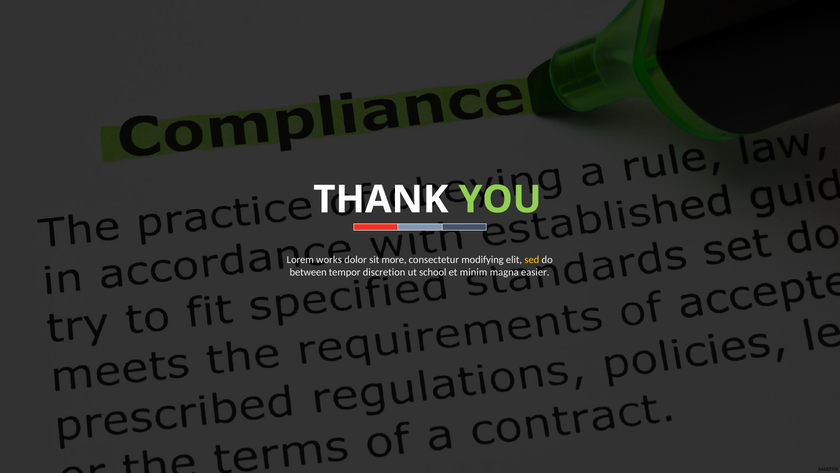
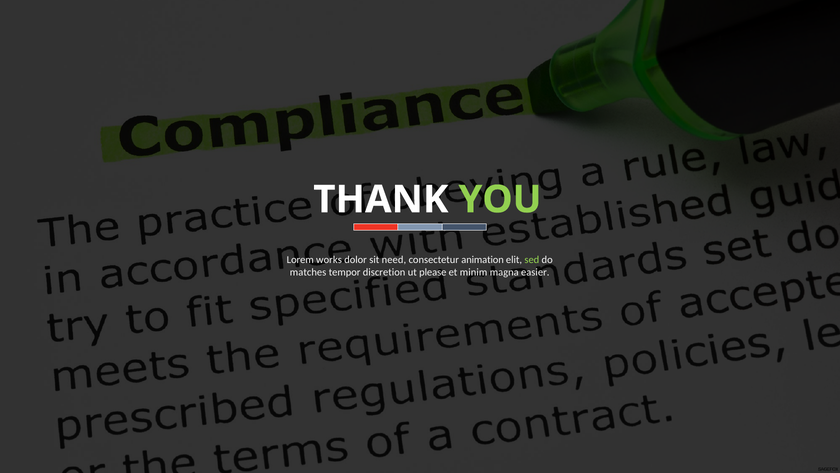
more: more -> need
modifying: modifying -> animation
sed colour: yellow -> light green
between: between -> matches
school: school -> please
